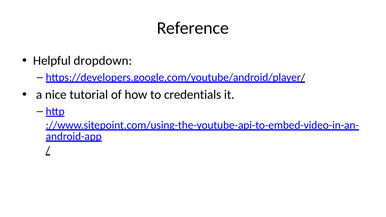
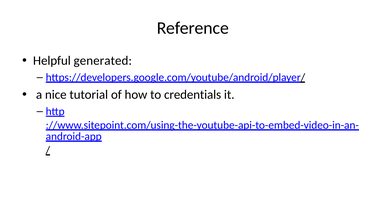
dropdown: dropdown -> generated
